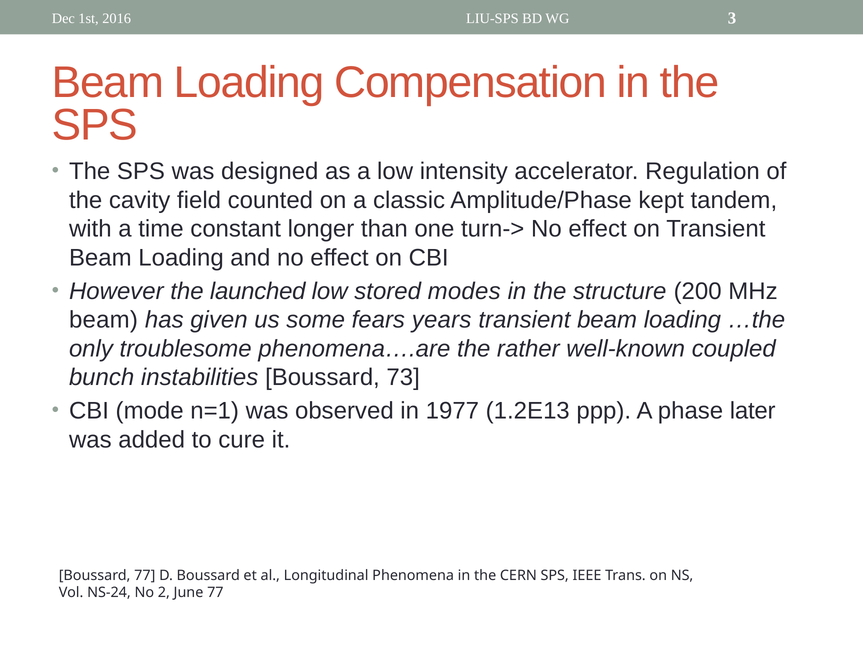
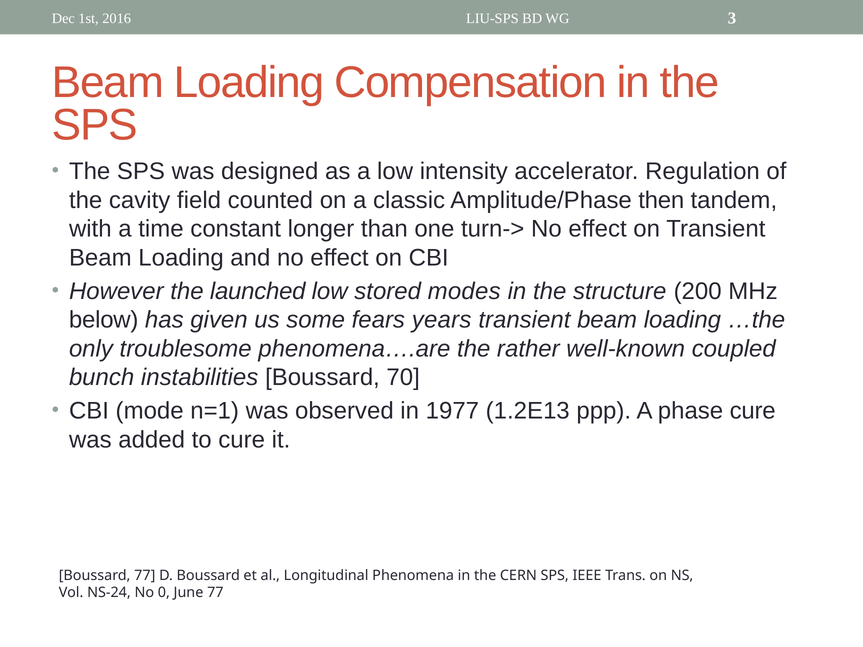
kept: kept -> then
beam at (103, 320): beam -> below
73: 73 -> 70
phase later: later -> cure
2: 2 -> 0
